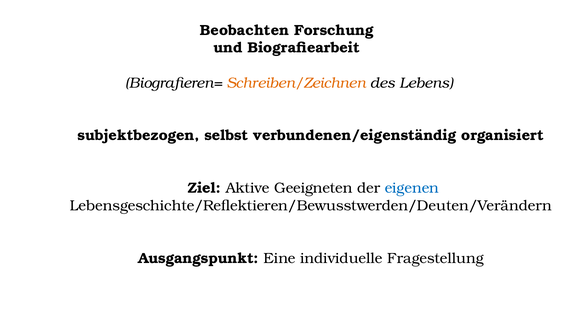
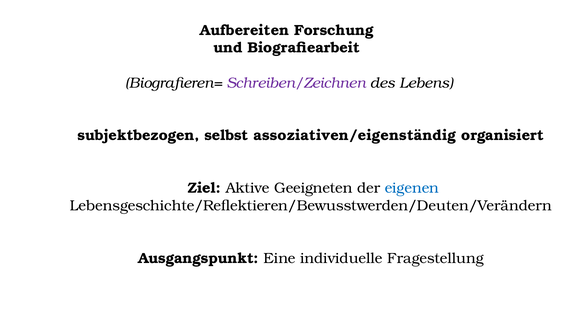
Beobachten: Beobachten -> Aufbereiten
Schreiben/Zeichnen colour: orange -> purple
verbundenen/eigenständig: verbundenen/eigenständig -> assoziativen/eigenständig
